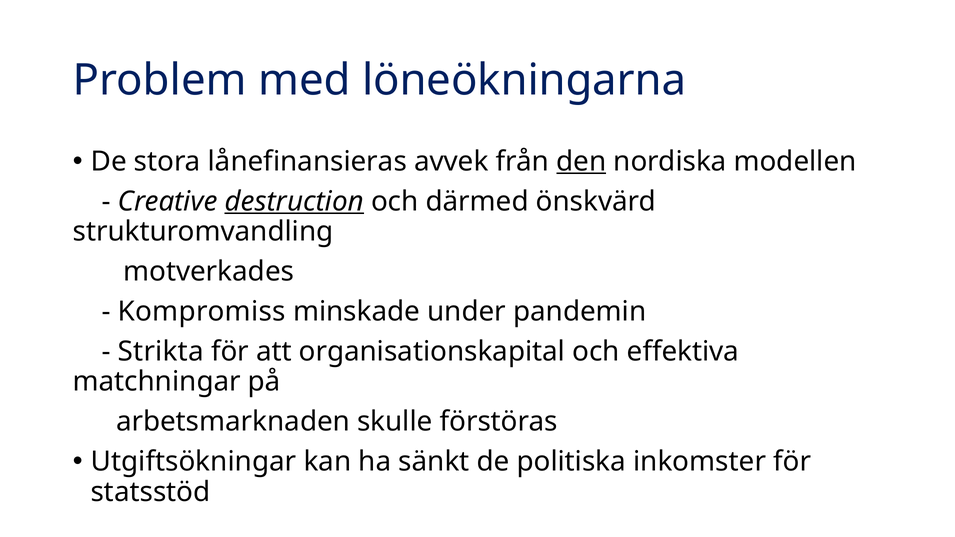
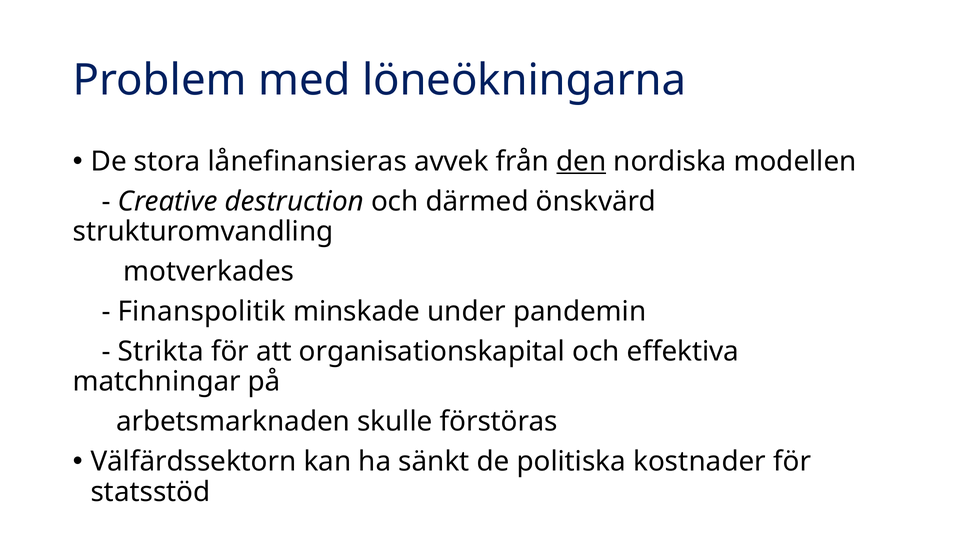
destruction underline: present -> none
Kompromiss: Kompromiss -> Finanspolitik
Utgiftsökningar: Utgiftsökningar -> Välfärdssektorn
inkomster: inkomster -> kostnader
